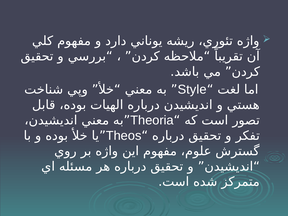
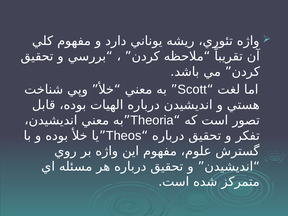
Style: Style -> Scott
